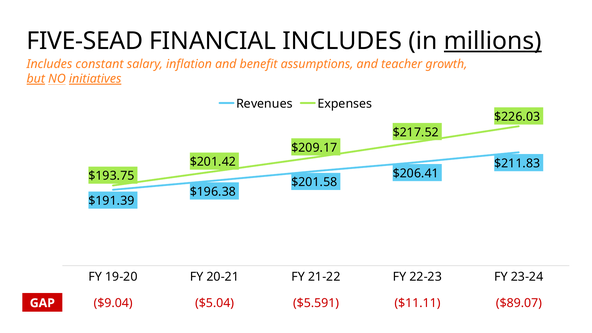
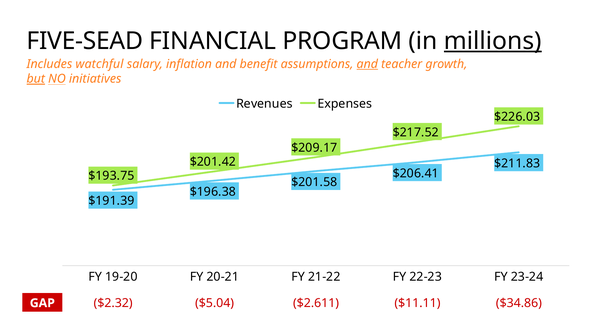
FINANCIAL INCLUDES: INCLUDES -> PROGRAM
constant: constant -> watchful
and at (367, 64) underline: none -> present
initiatives underline: present -> none
$9.04: $9.04 -> $2.32
$5.591: $5.591 -> $2.611
$89.07: $89.07 -> $34.86
